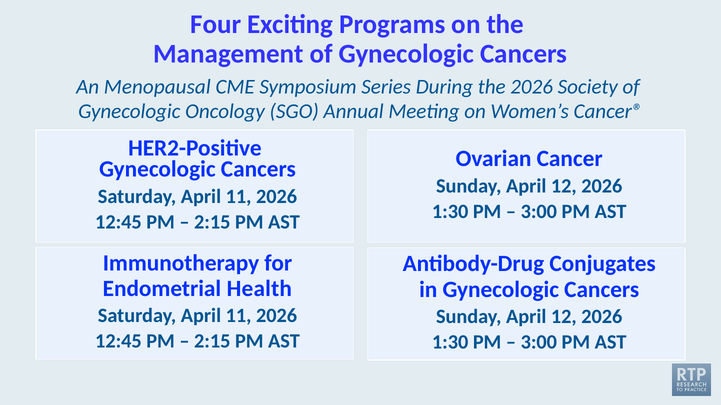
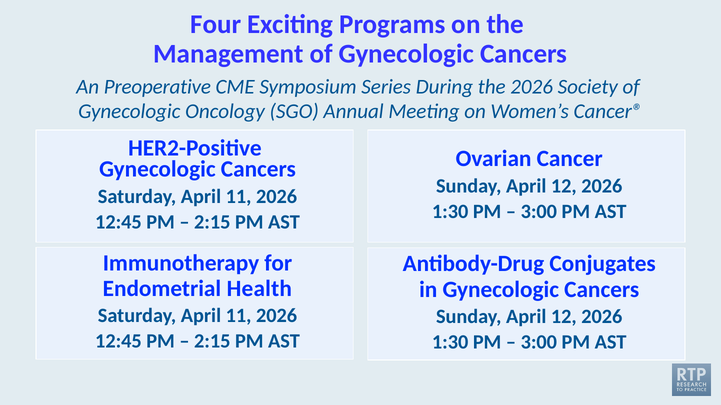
Menopausal: Menopausal -> Preoperative
